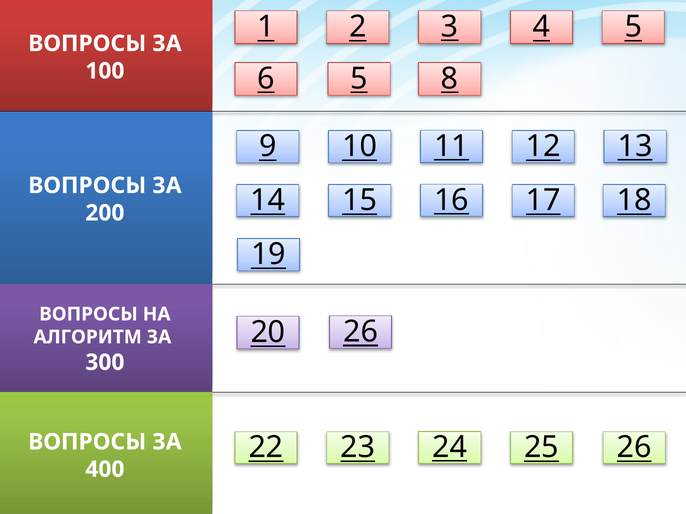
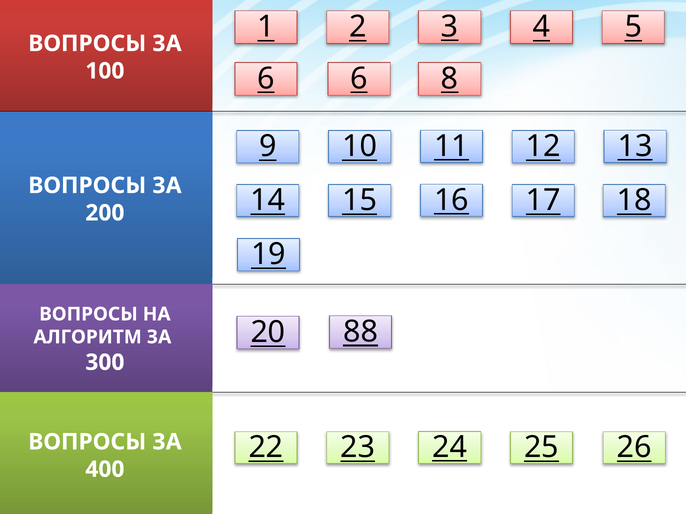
6 5: 5 -> 6
20 26: 26 -> 88
